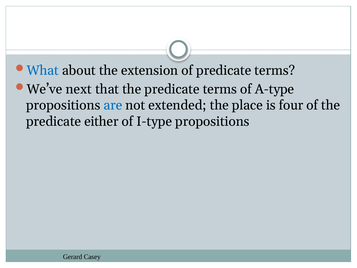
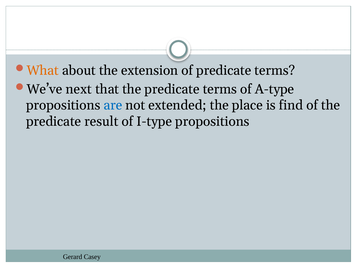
What colour: blue -> orange
four: four -> find
either: either -> result
